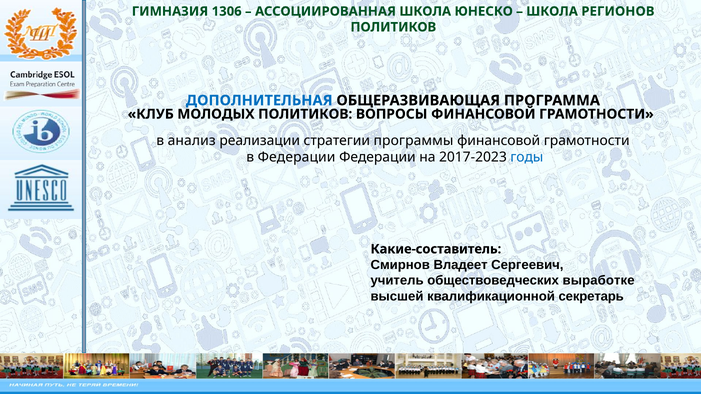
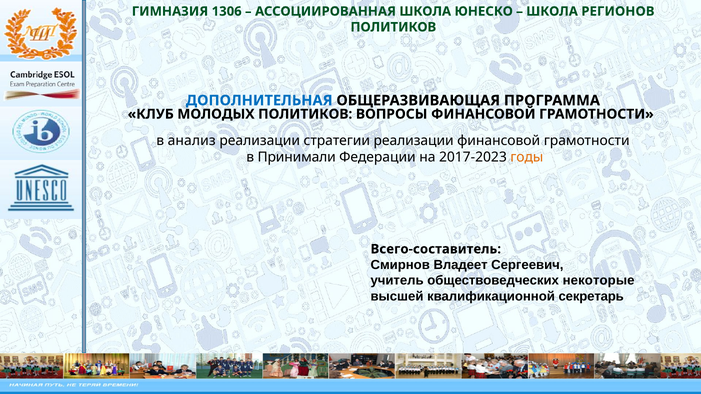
стратегии программы: программы -> реализации
в Федерации: Федерации -> Принимали
годы colour: blue -> orange
Какие-составитель: Какие-составитель -> Всего-составитель
выработке: выработке -> некоторые
